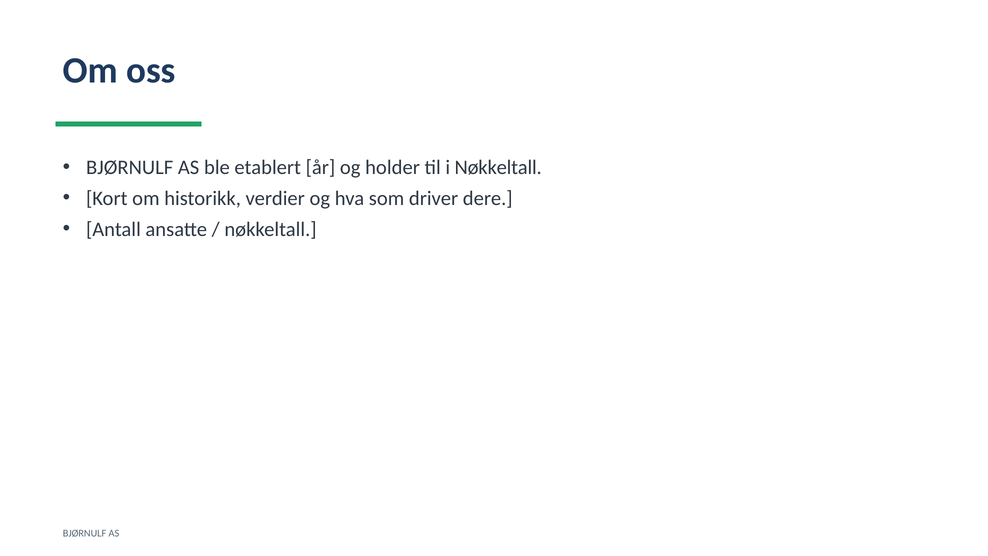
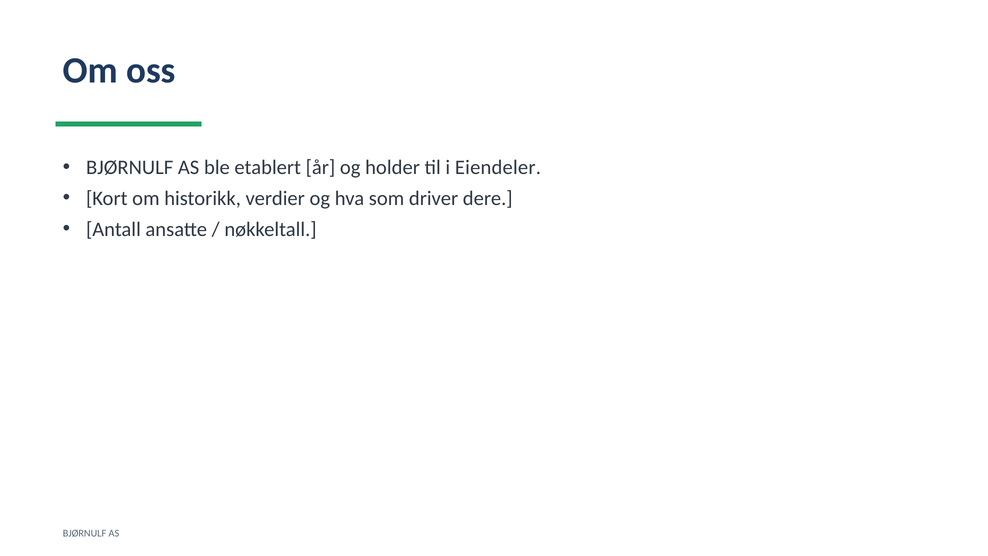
i Nøkkeltall: Nøkkeltall -> Eiendeler
